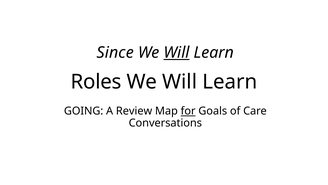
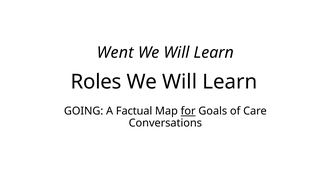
Since: Since -> Went
Will at (177, 52) underline: present -> none
Review: Review -> Factual
